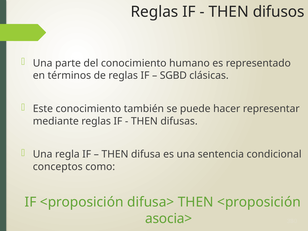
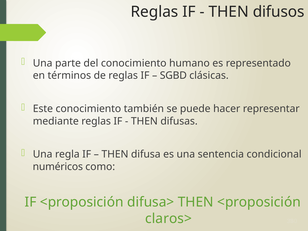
conceptos: conceptos -> numéricos
asocia>: asocia> -> claros>
